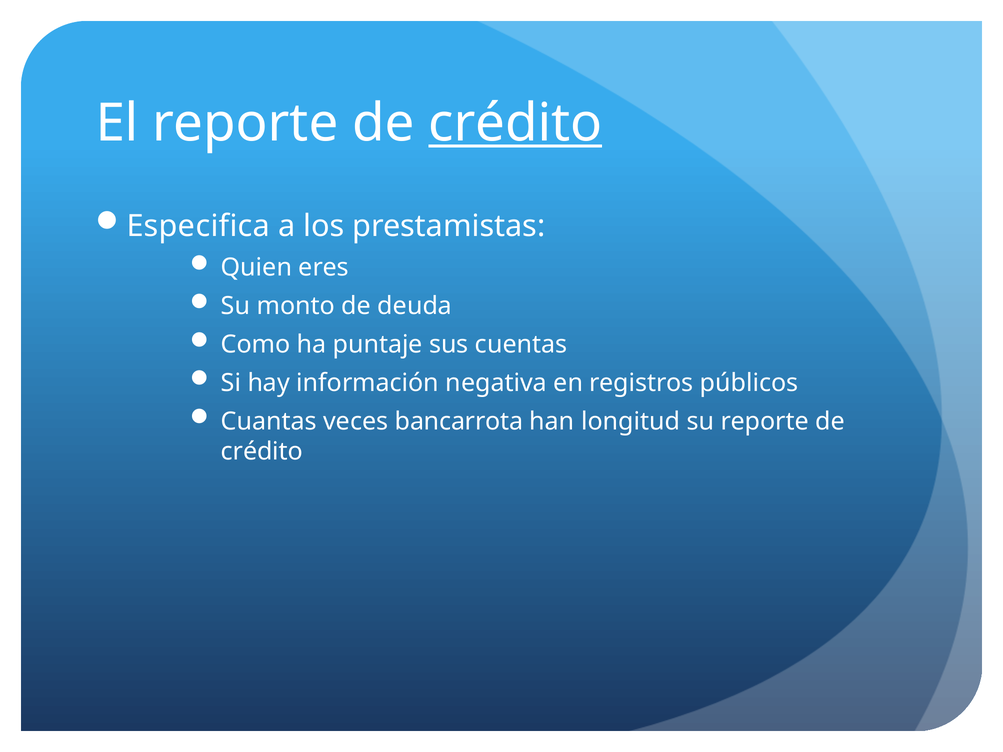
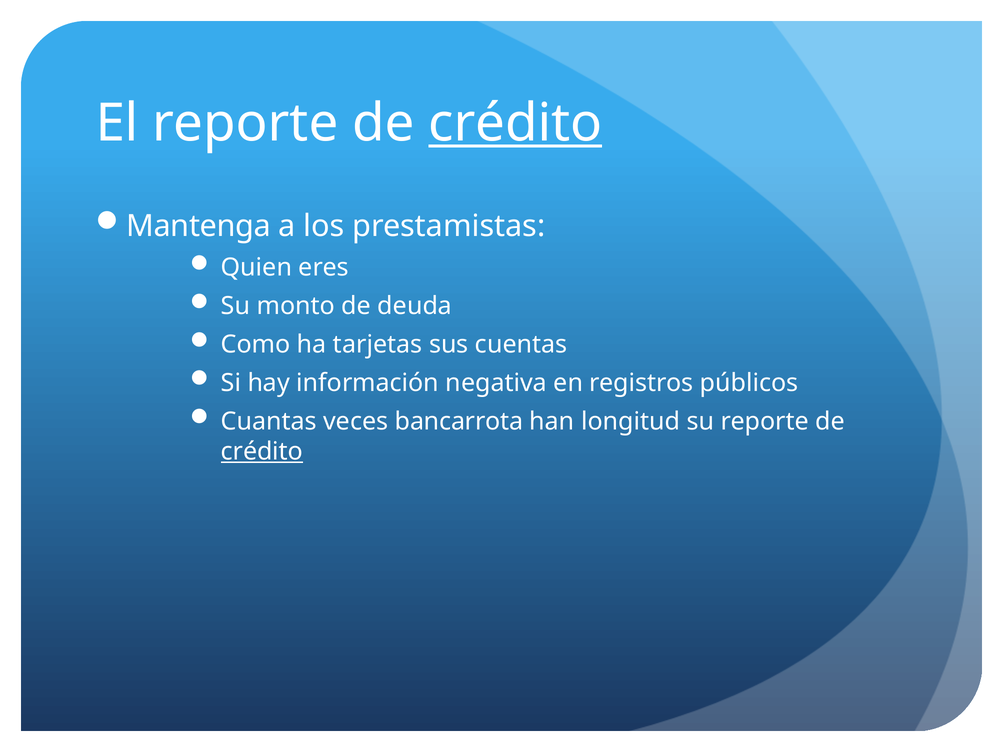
Especifica: Especifica -> Mantenga
puntaje: puntaje -> tarjetas
crédito at (262, 451) underline: none -> present
